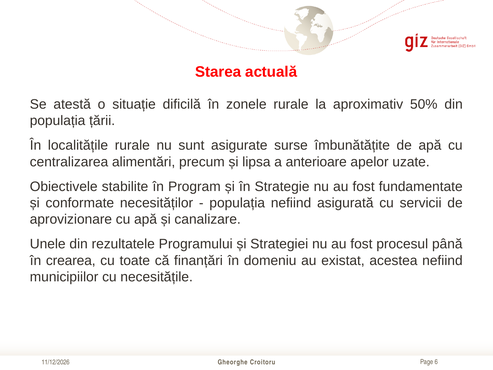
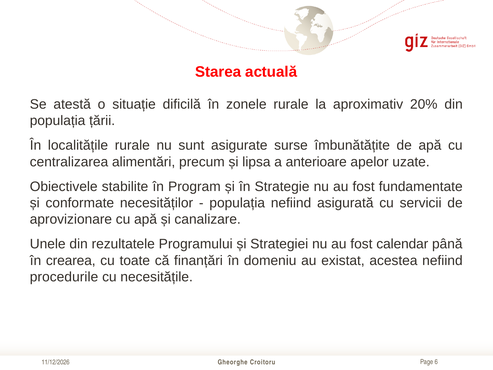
50%: 50% -> 20%
procesul: procesul -> calendar
municipiilor: municipiilor -> procedurile
